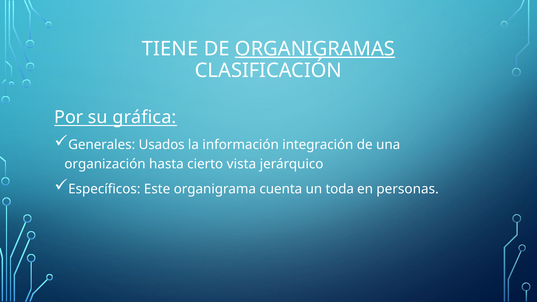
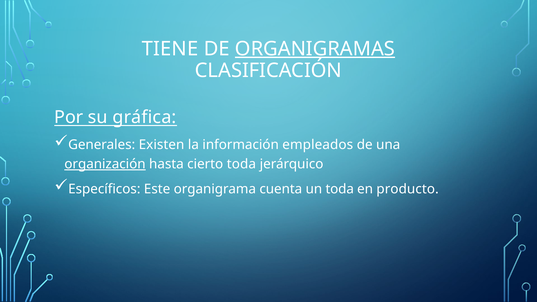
Usados: Usados -> Existen
integración: integración -> empleados
organización underline: none -> present
cierto vista: vista -> toda
personas: personas -> producto
